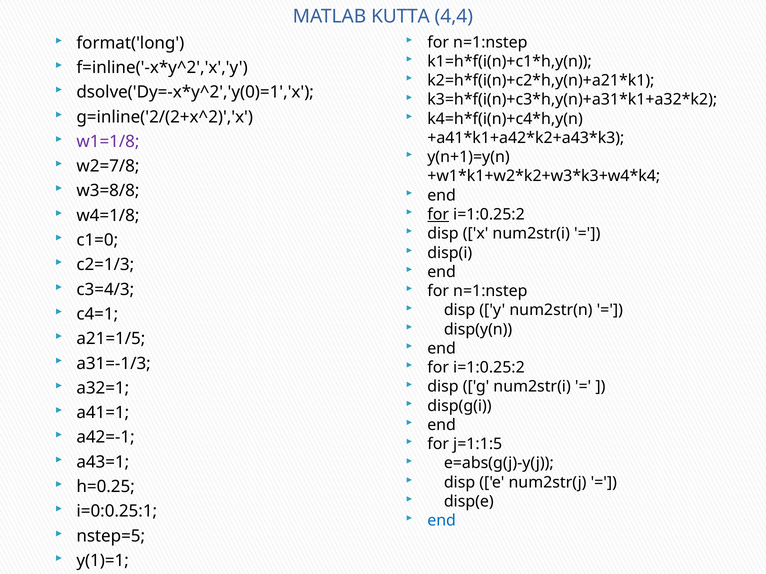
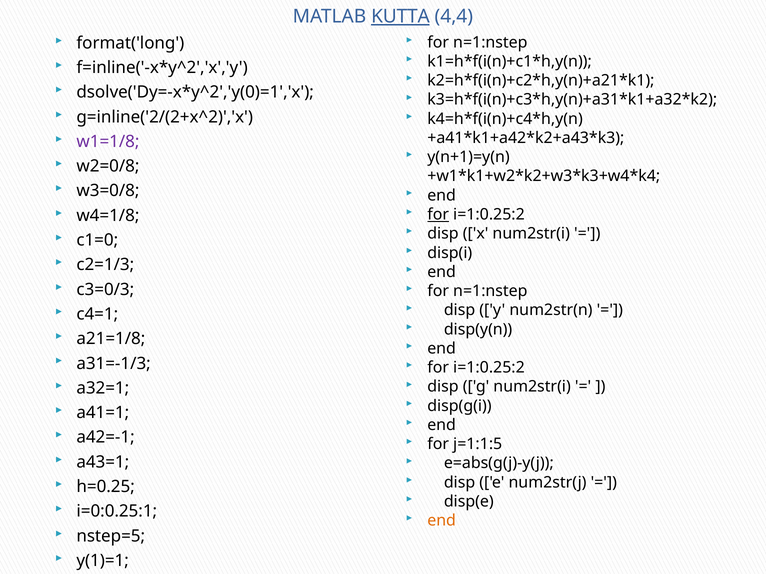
KUTTA underline: none -> present
w2=7/8: w2=7/8 -> w2=0/8
w3=8/8: w3=8/8 -> w3=0/8
c3=4/3: c3=4/3 -> c3=0/3
a21=1/5: a21=1/5 -> a21=1/8
end at (442, 521) colour: blue -> orange
